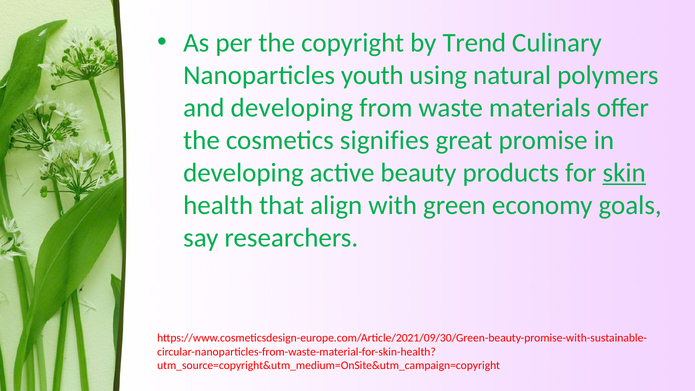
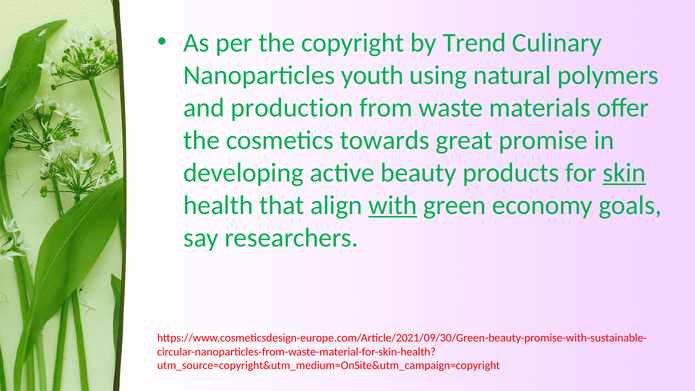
and developing: developing -> production
signifies: signifies -> towards
with underline: none -> present
